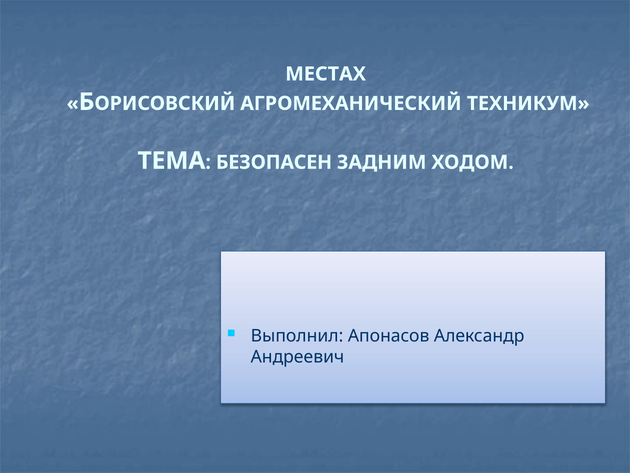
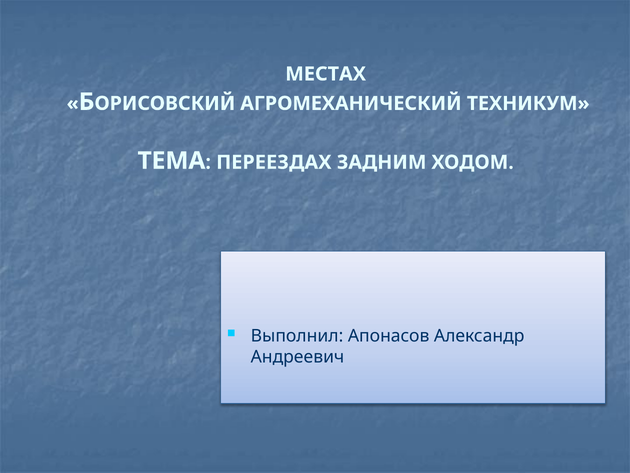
БЕЗОПАСЕН: БЕЗОПАСЕН -> ПЕРЕЕЗДАХ
